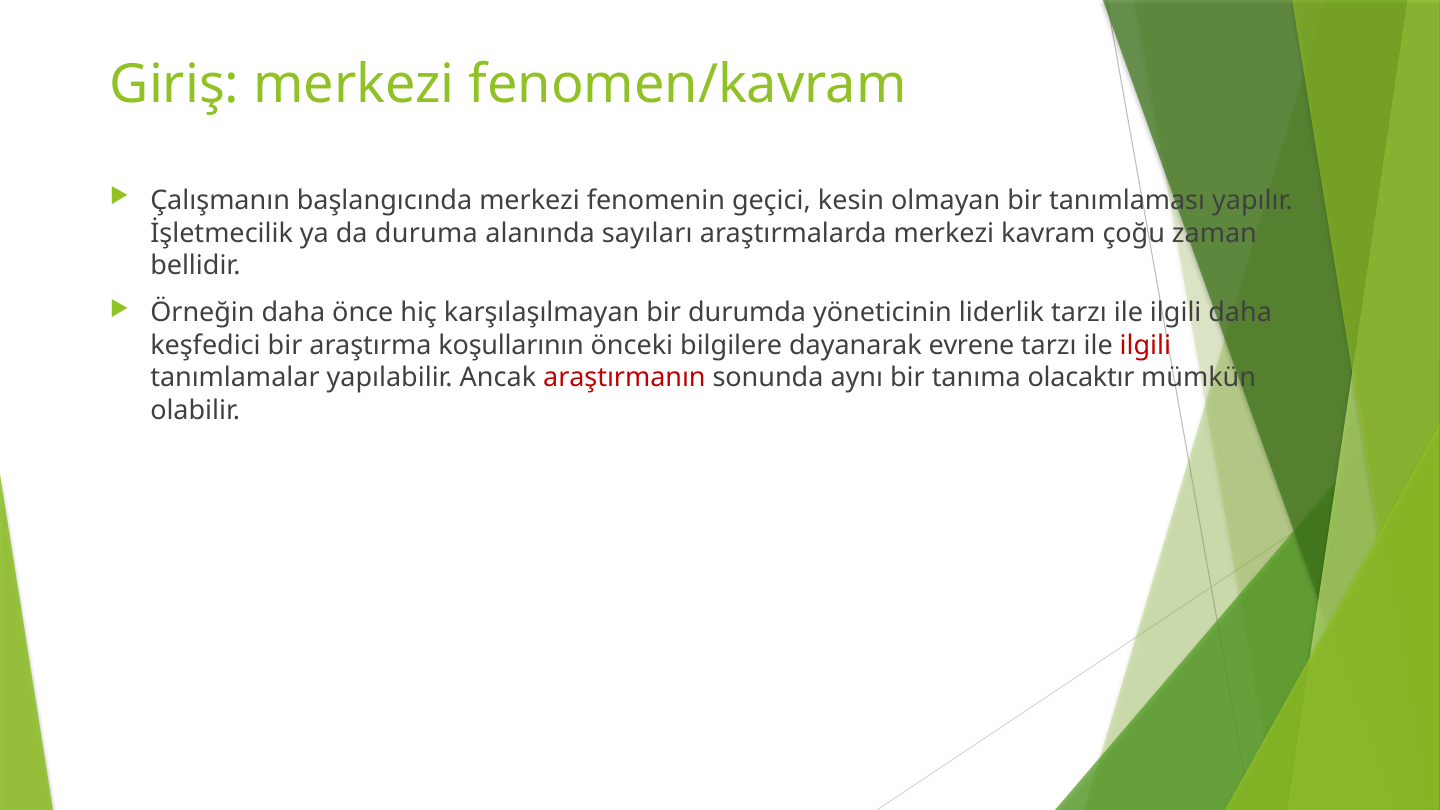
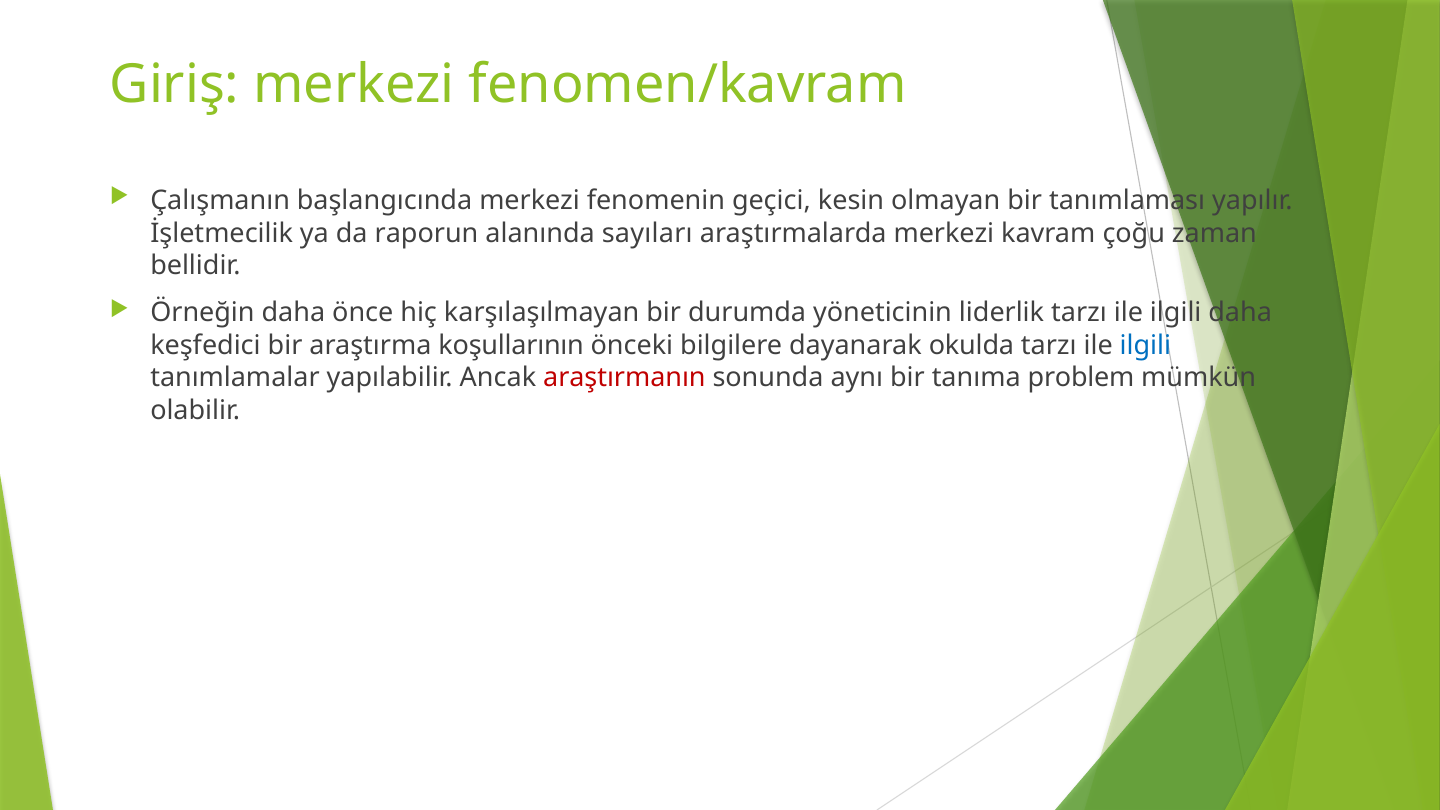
duruma: duruma -> raporun
evrene: evrene -> okulda
ilgili at (1145, 345) colour: red -> blue
olacaktır: olacaktır -> problem
